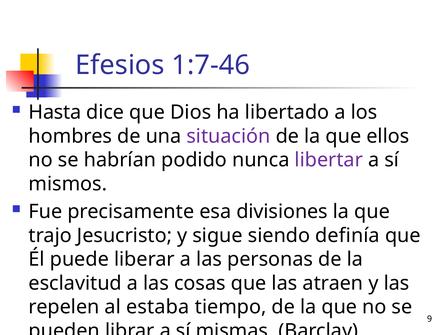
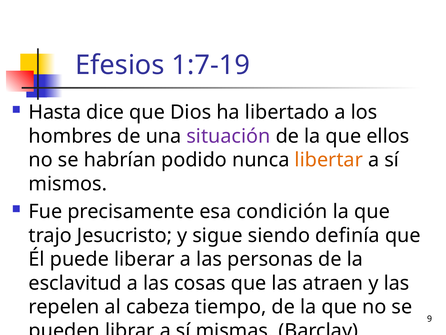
1:7-46: 1:7-46 -> 1:7-19
libertar colour: purple -> orange
divisiones: divisiones -> condición
estaba: estaba -> cabeza
